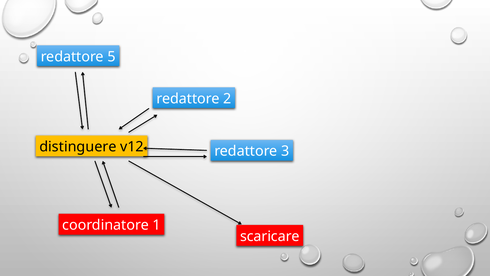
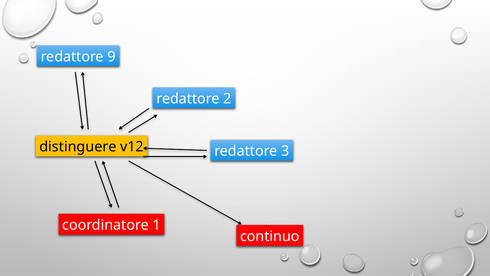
5: 5 -> 9
scaricare: scaricare -> continuo
